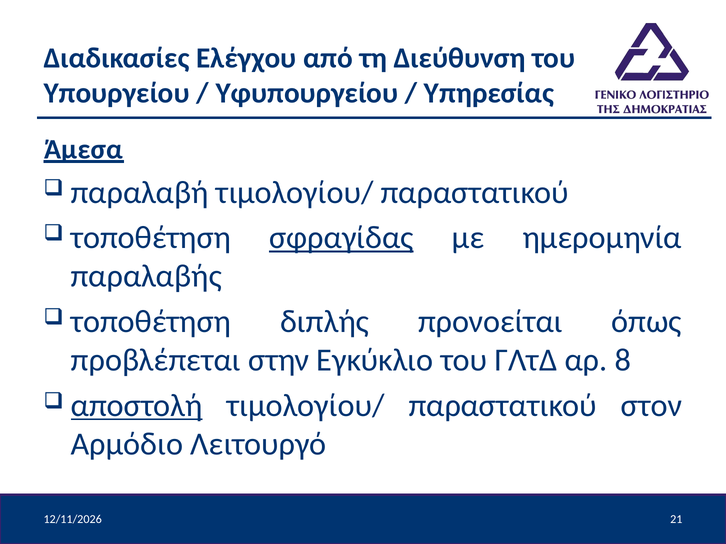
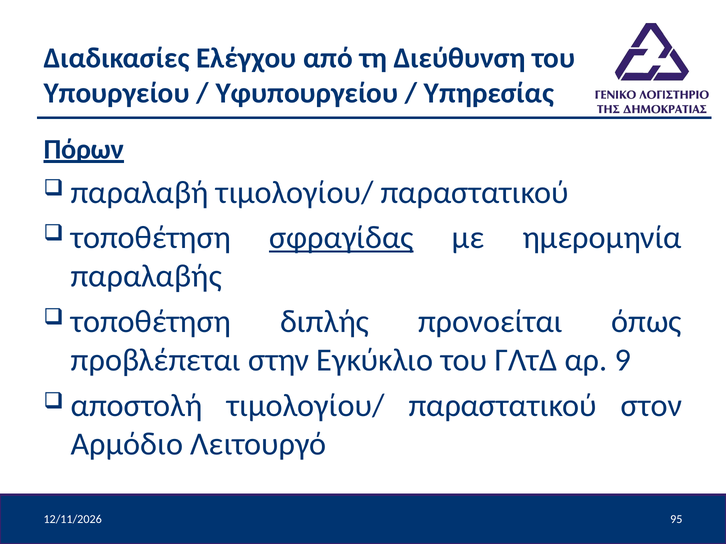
Άμεσα: Άμεσα -> Πόρων
8: 8 -> 9
αποστολή underline: present -> none
21: 21 -> 95
